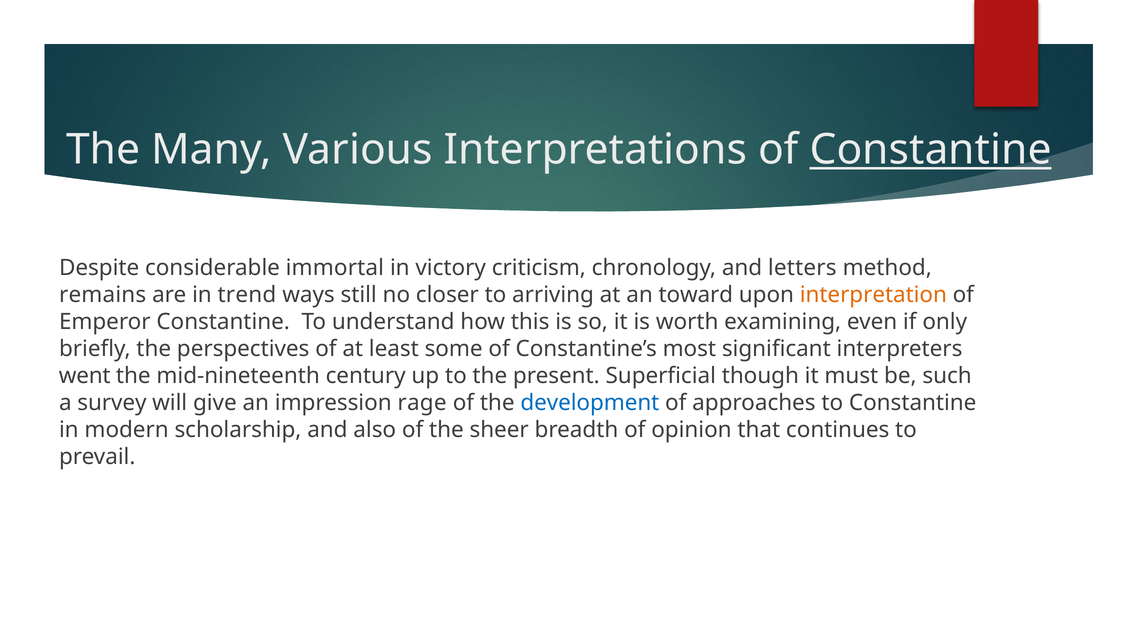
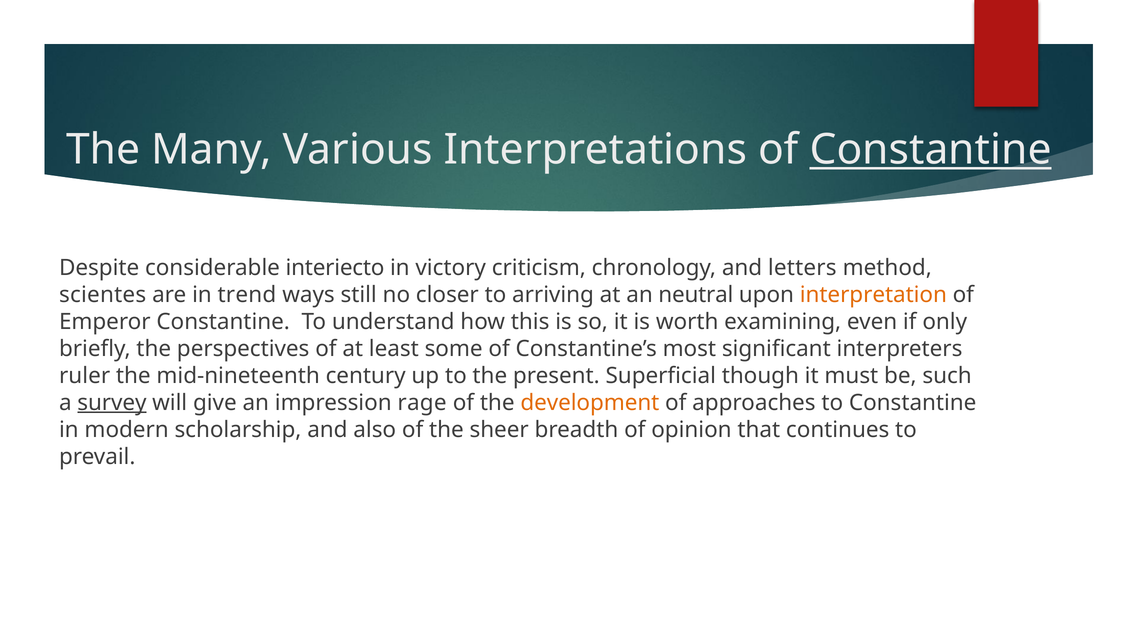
immortal: immortal -> interiecto
remains: remains -> scientes
toward: toward -> neutral
went: went -> ruler
survey underline: none -> present
development colour: blue -> orange
